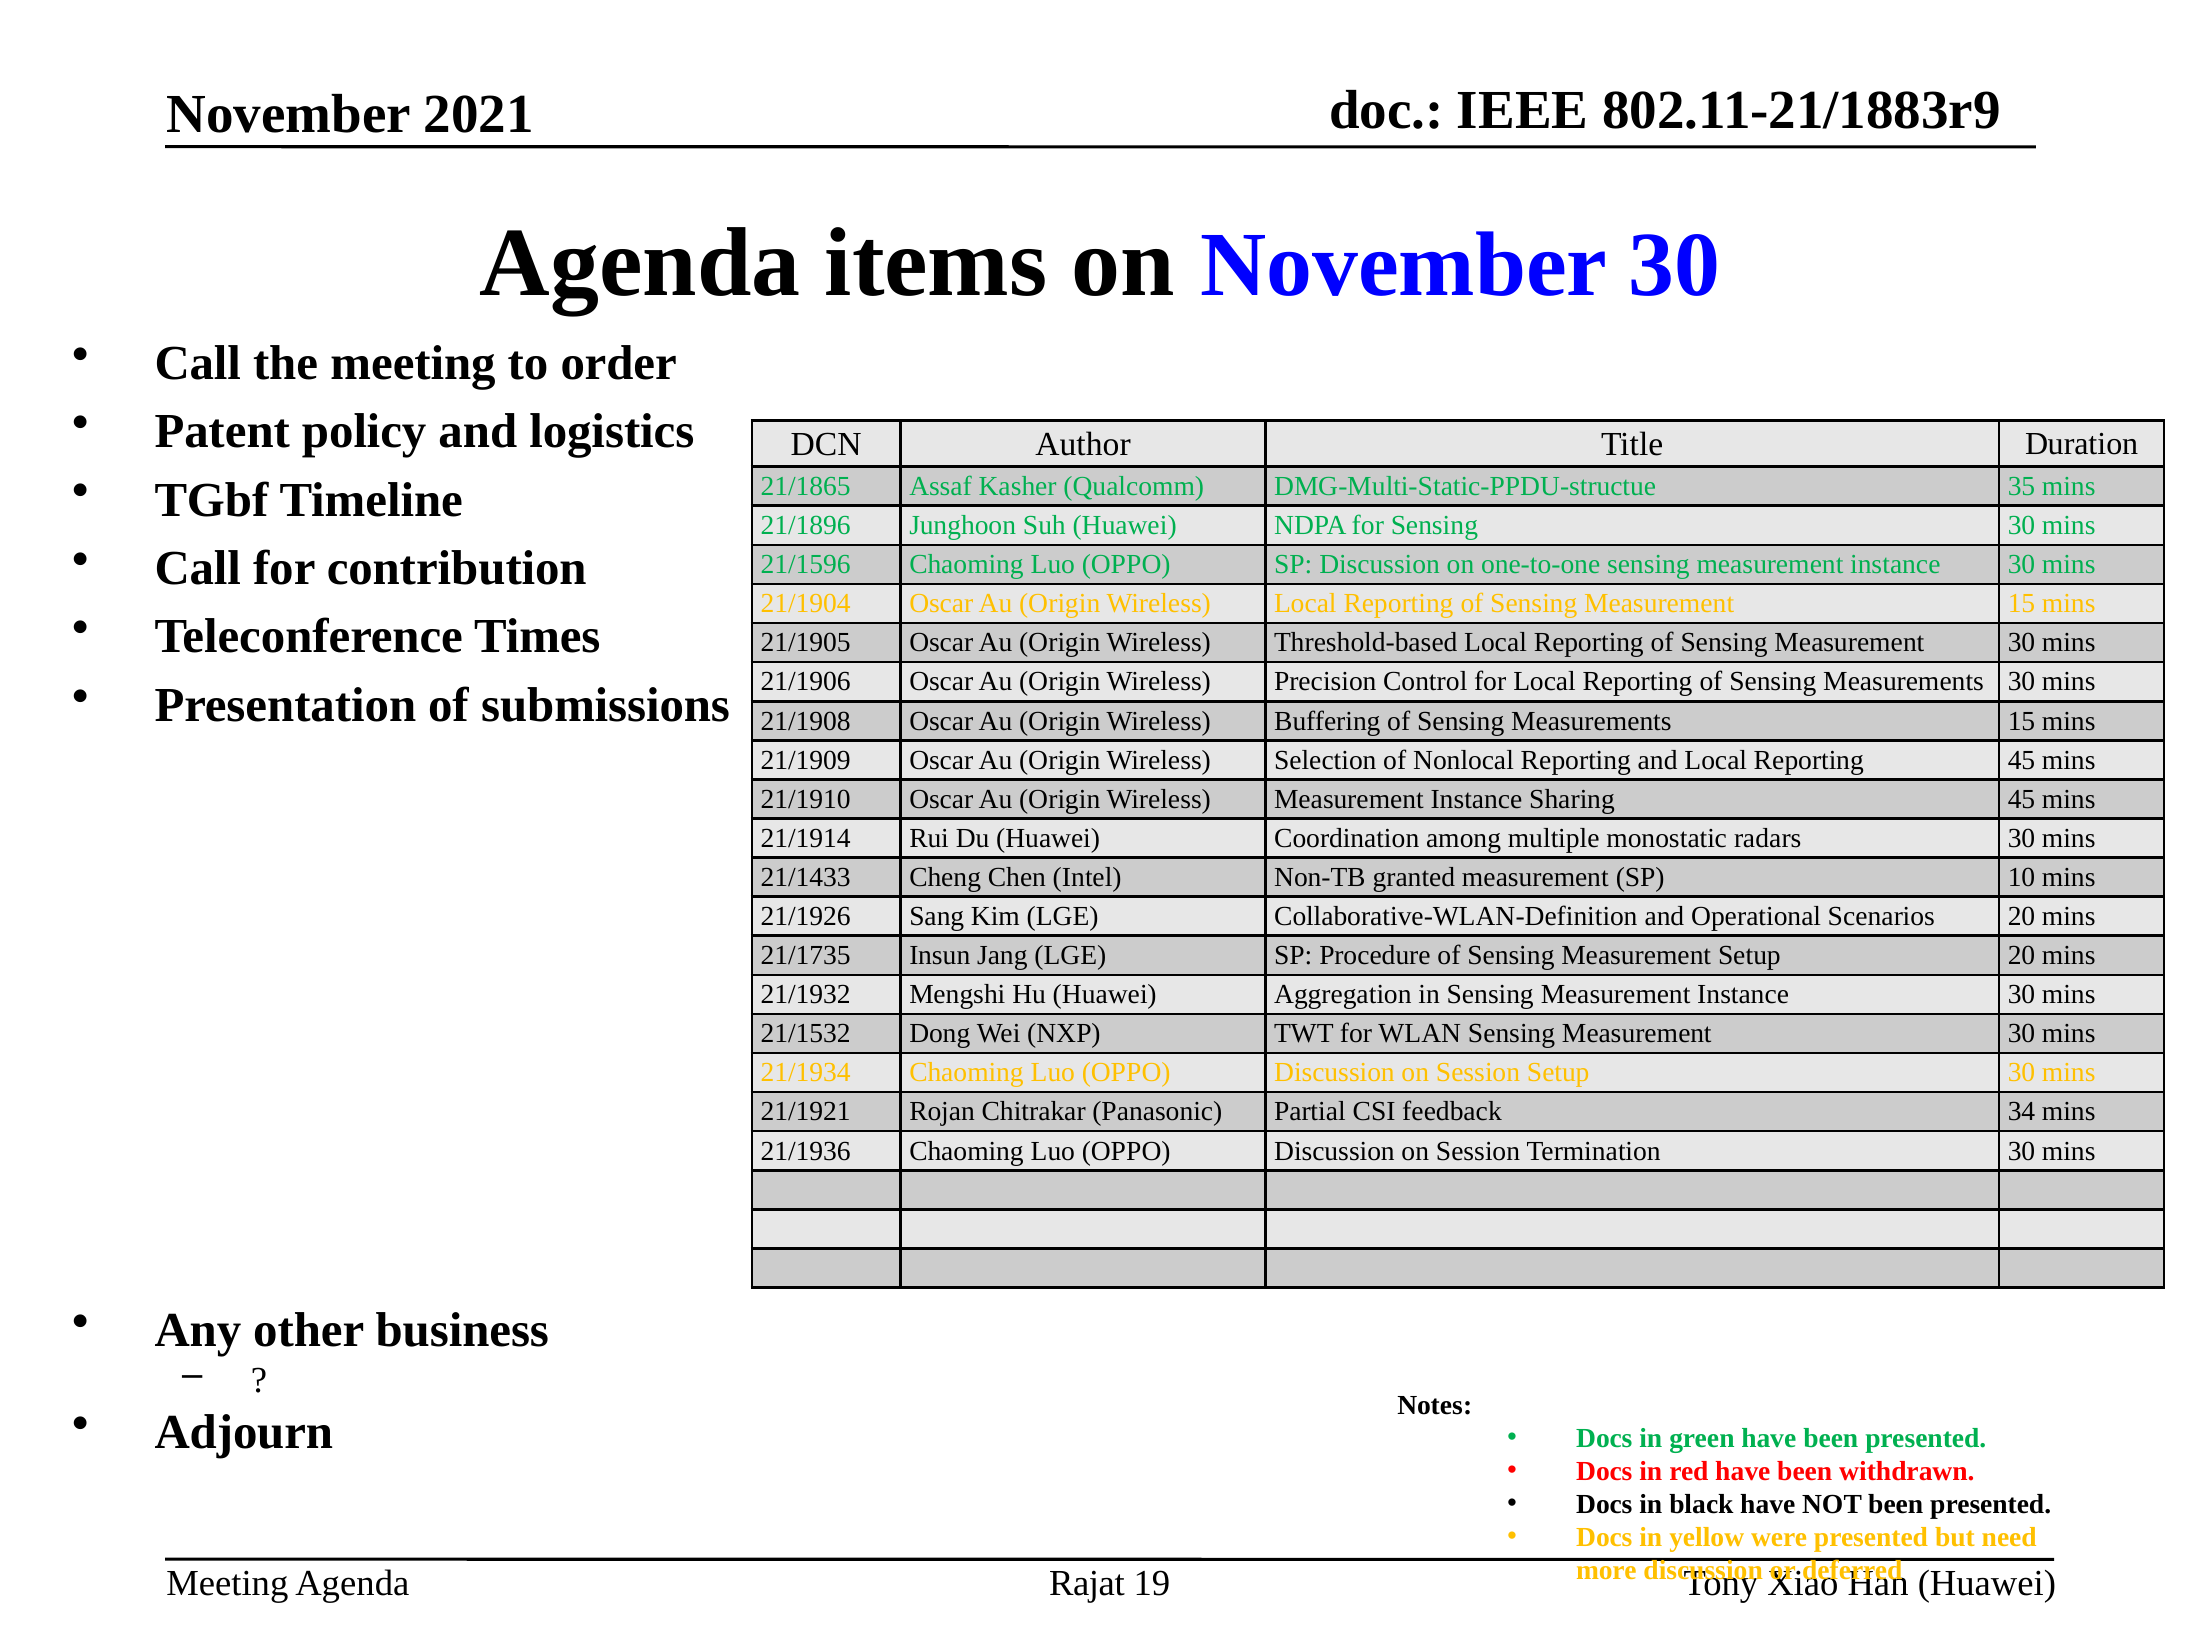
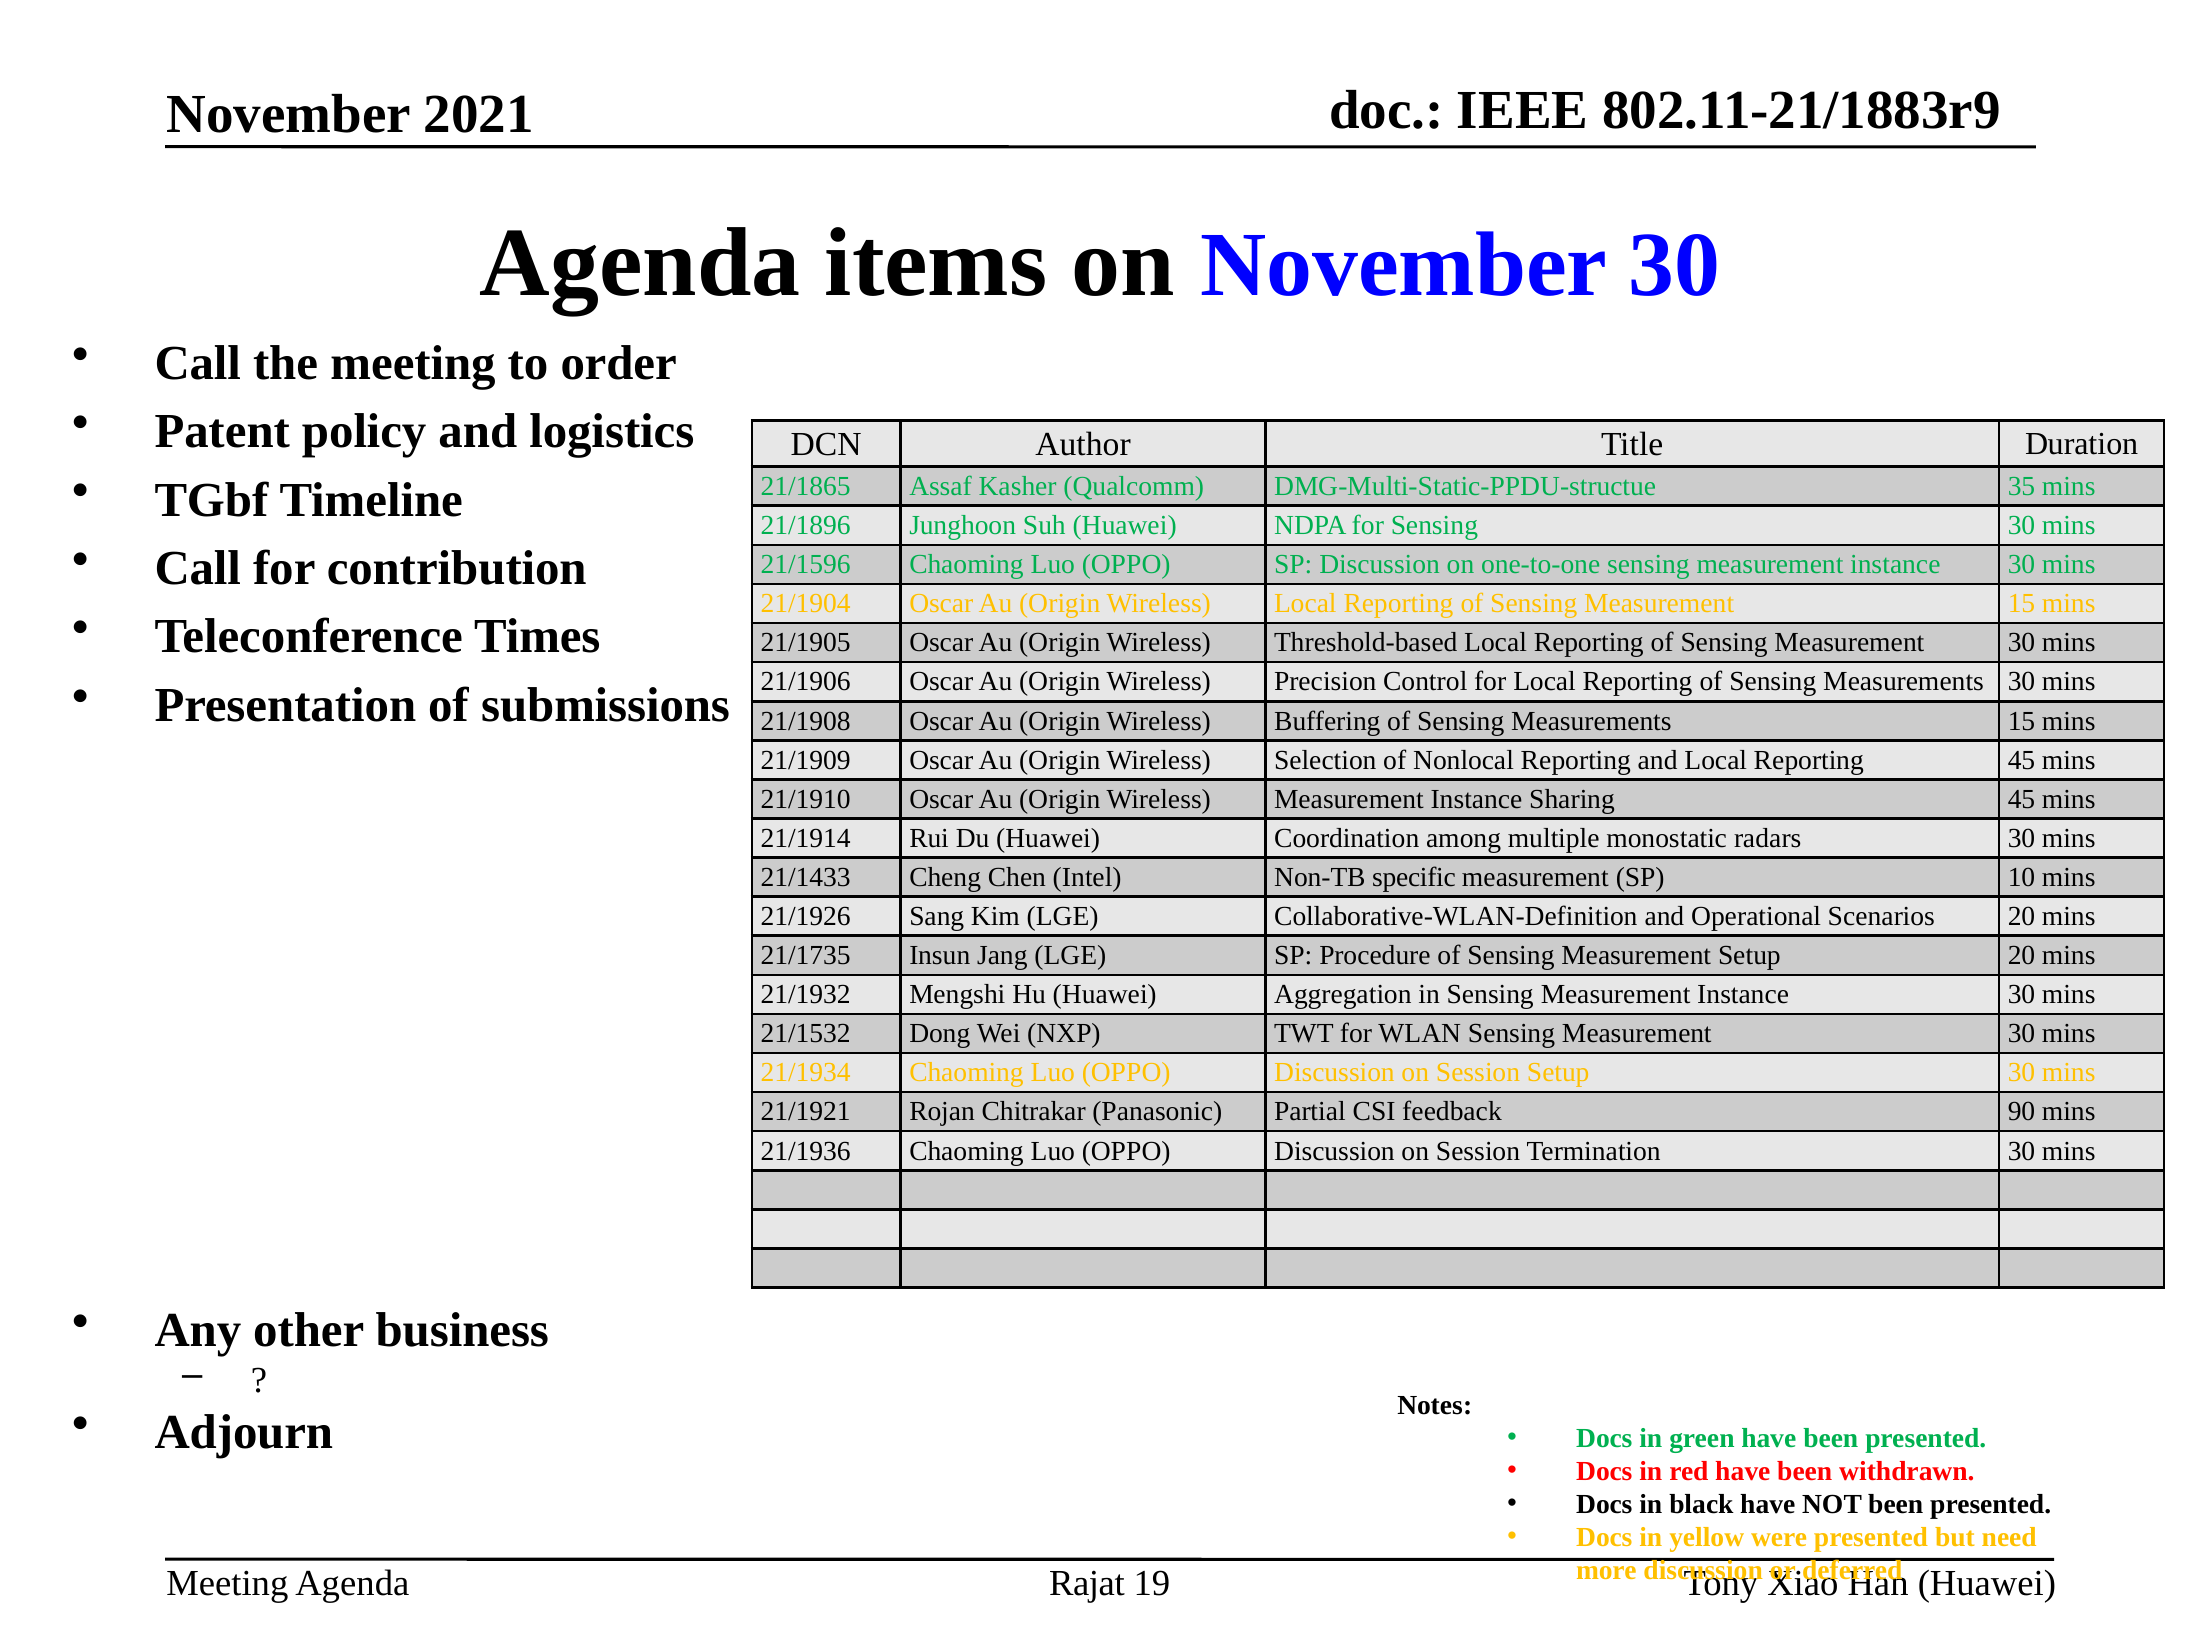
granted: granted -> specific
34: 34 -> 90
